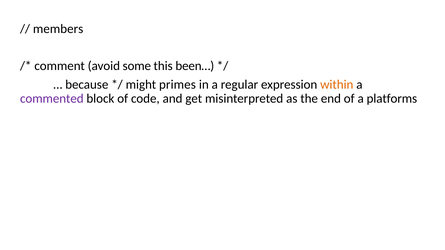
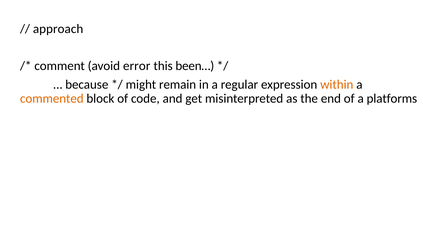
members: members -> approach
some: some -> error
primes: primes -> remain
commented colour: purple -> orange
